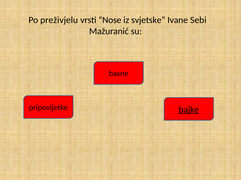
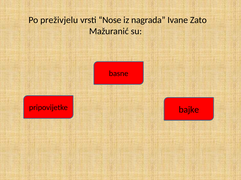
svjetske: svjetske -> nagrada
Sebi: Sebi -> Zato
bajke underline: present -> none
